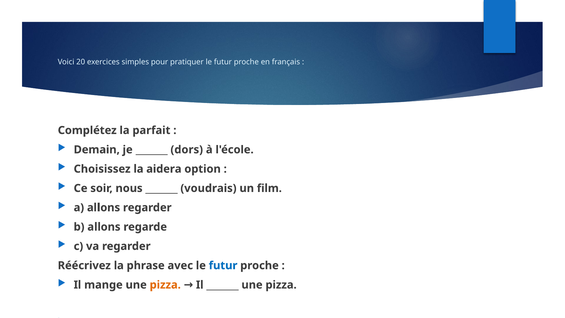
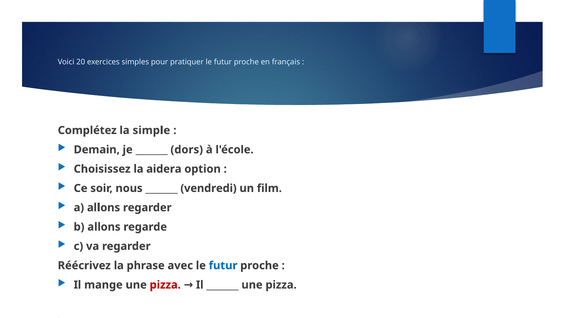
parfait: parfait -> simple
voudrais: voudrais -> vendredi
pizza at (165, 285) colour: orange -> red
